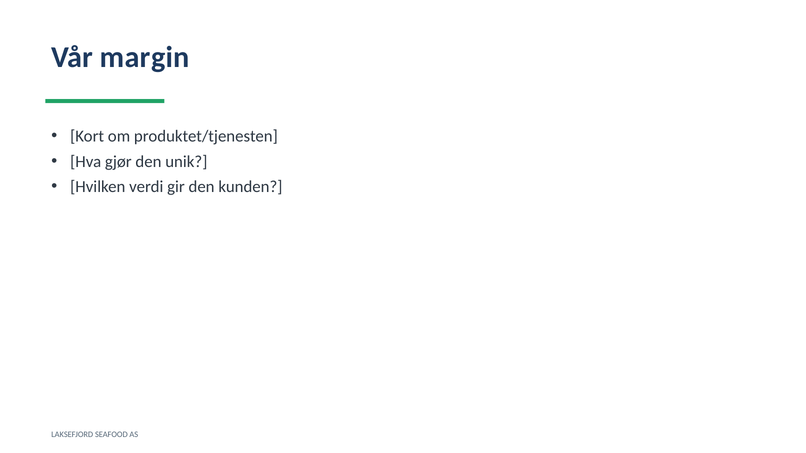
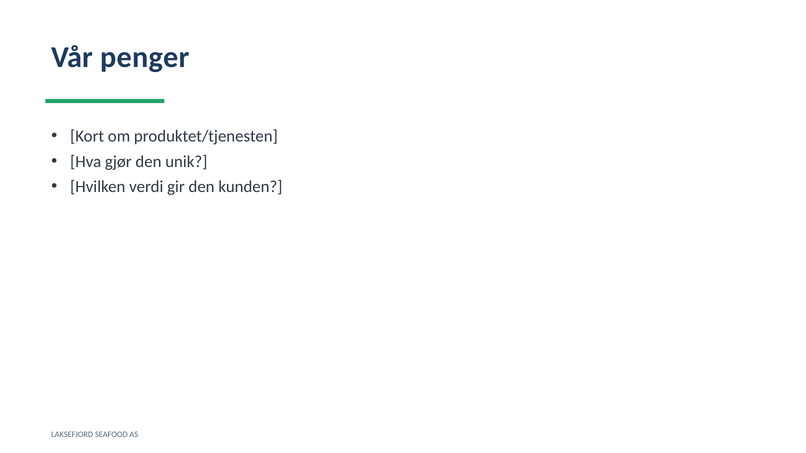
margin: margin -> penger
